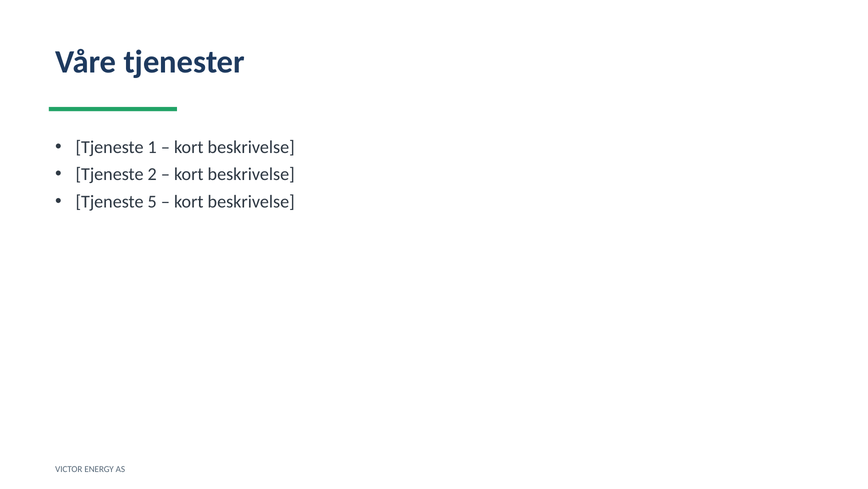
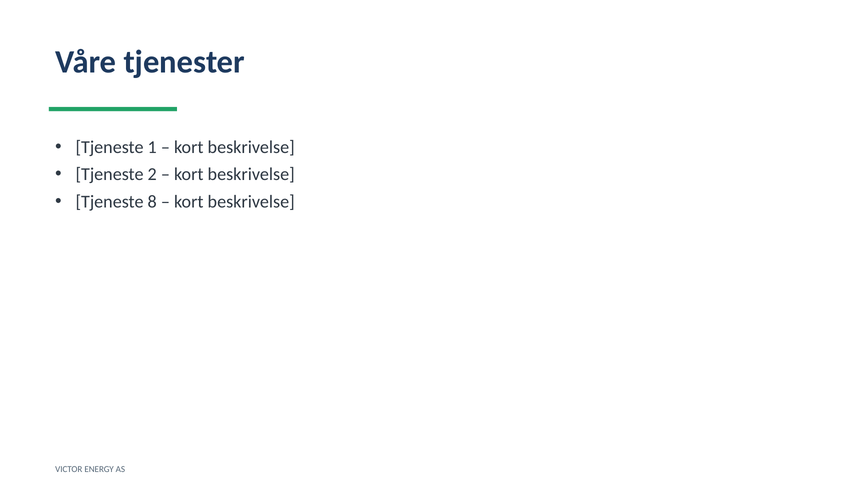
5: 5 -> 8
